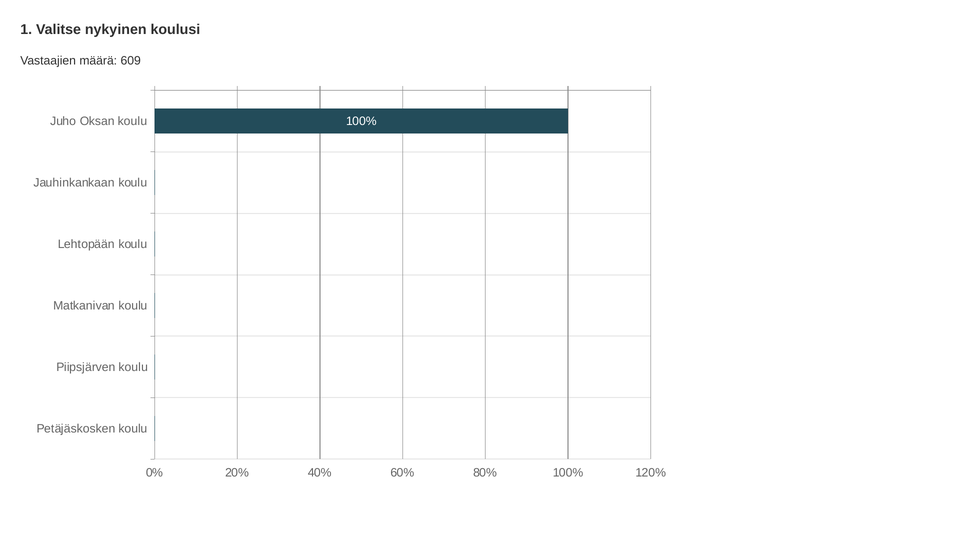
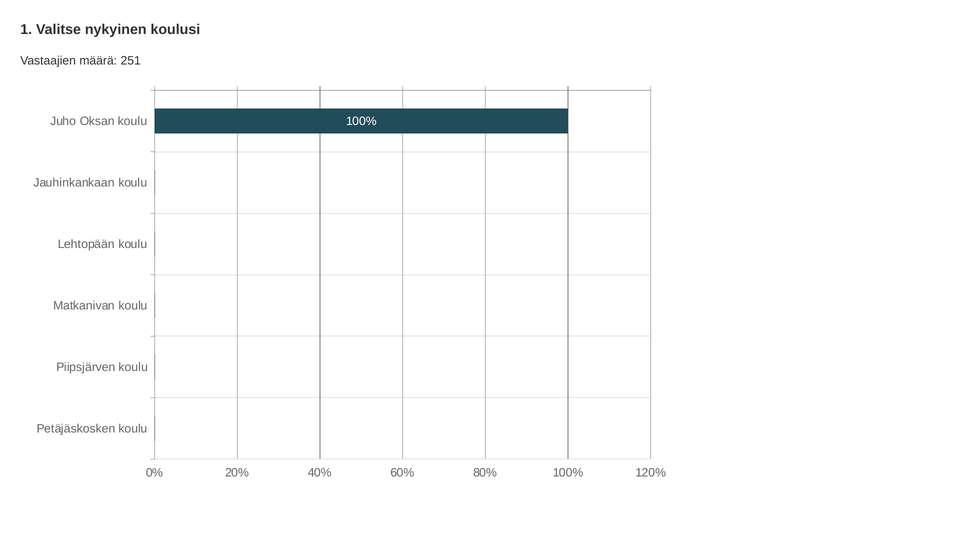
609: 609 -> 251
